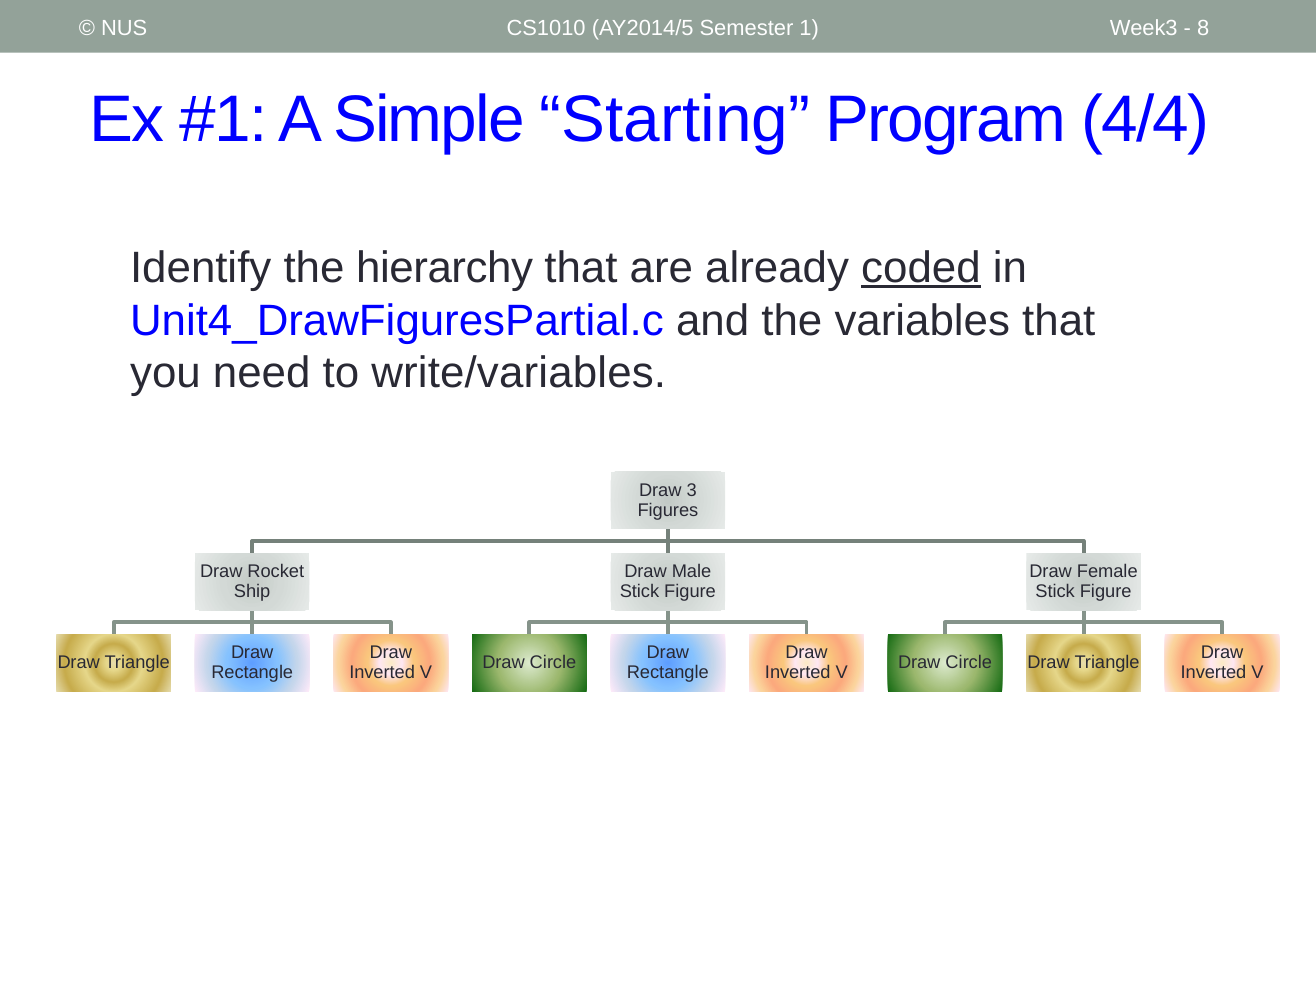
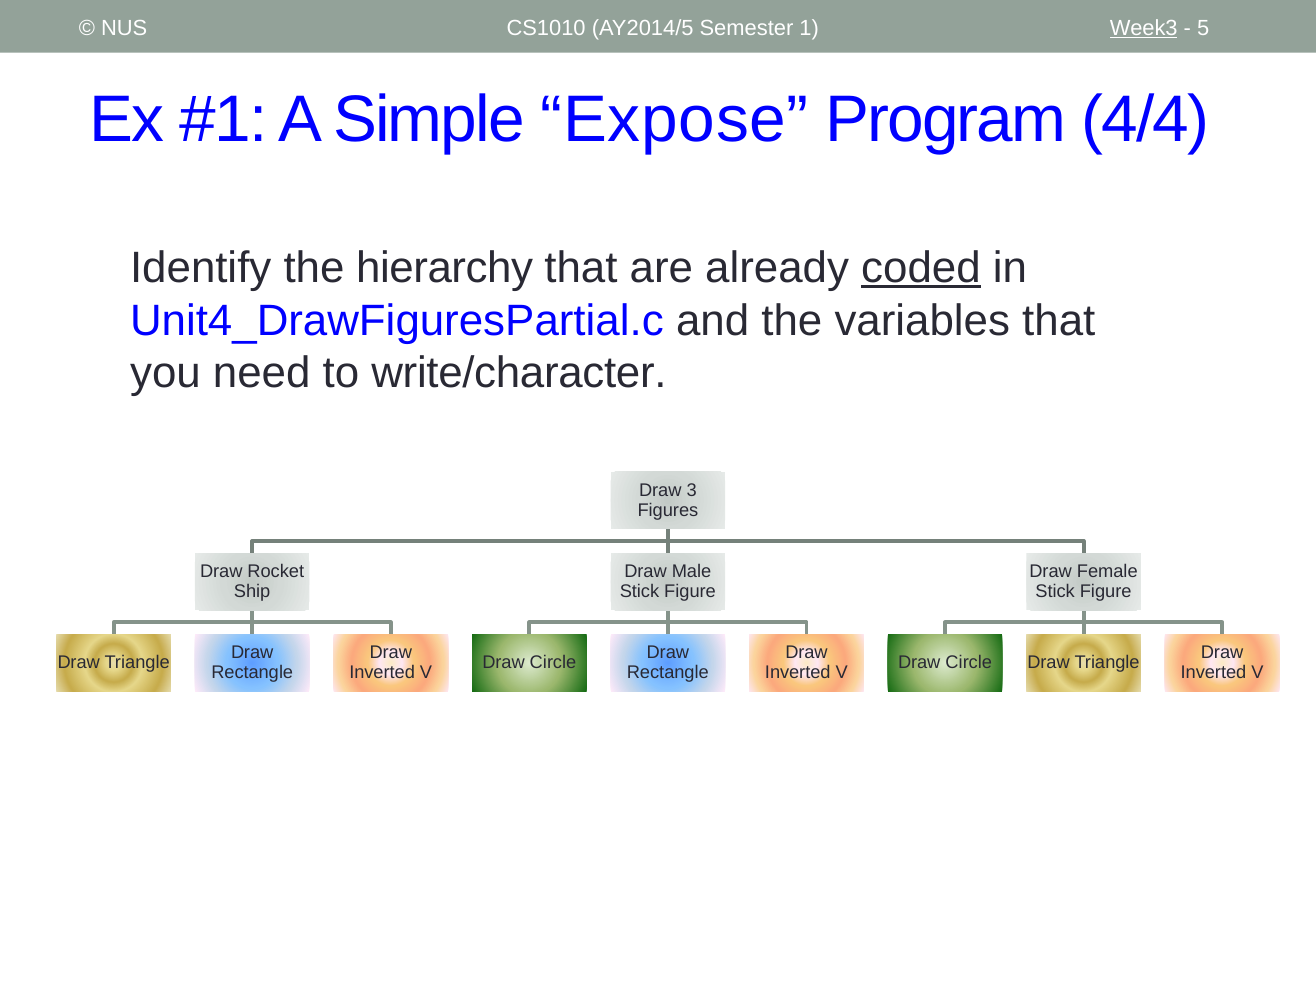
Week3 underline: none -> present
8: 8 -> 5
Starting: Starting -> Expose
write/variables: write/variables -> write/character
